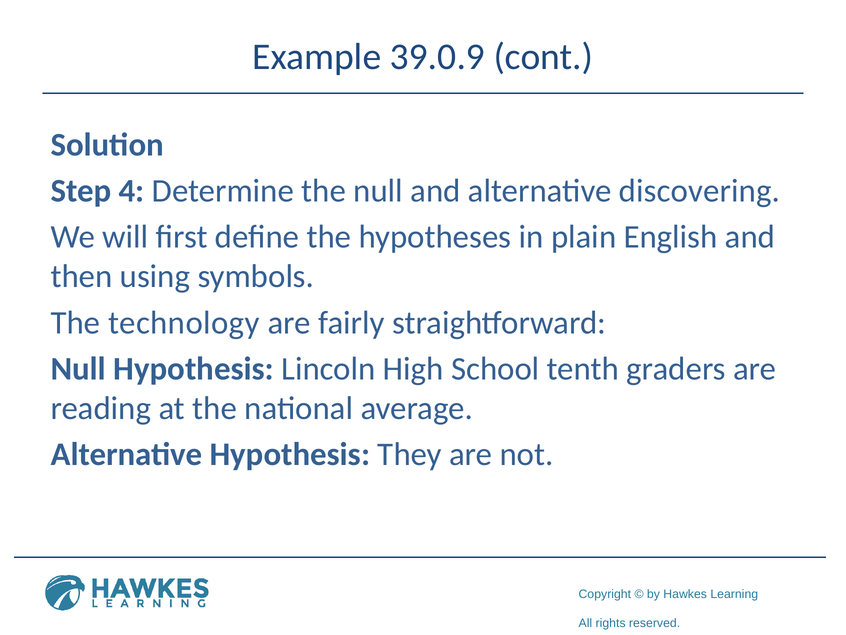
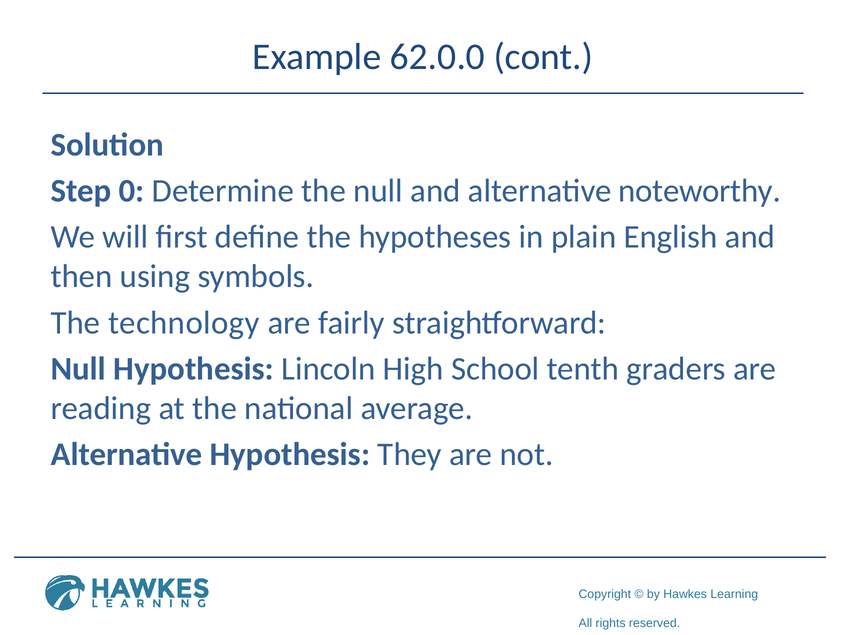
39.0.9: 39.0.9 -> 62.0.0
4: 4 -> 0
discovering: discovering -> noteworthy
